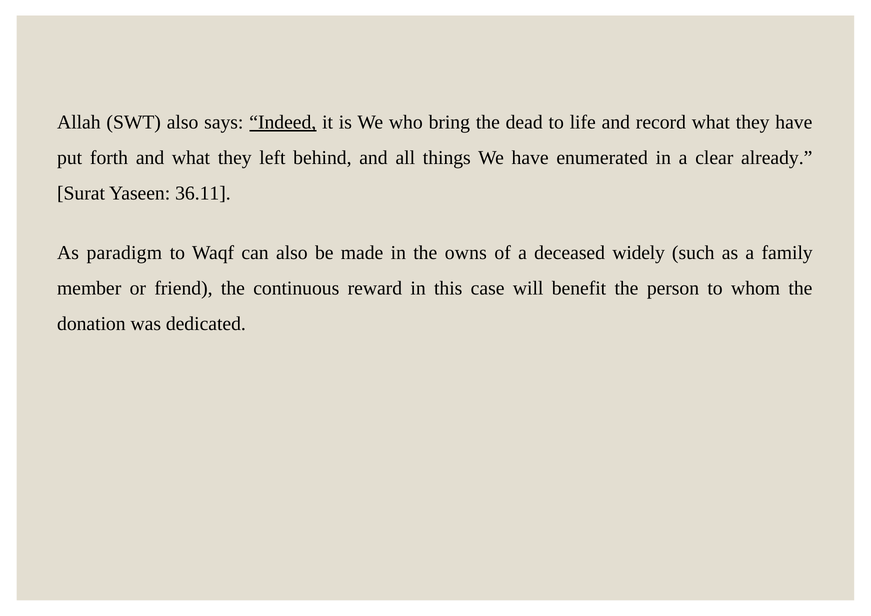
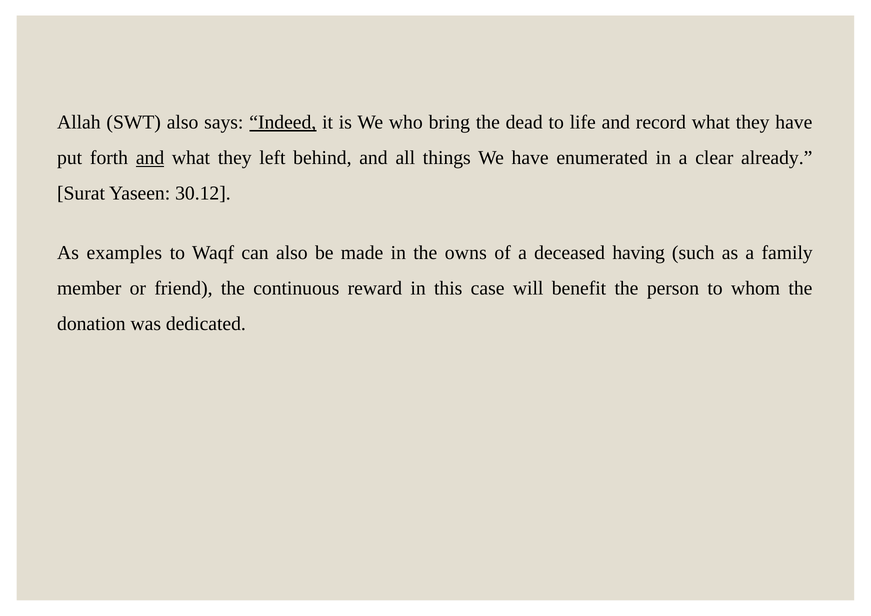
and at (150, 158) underline: none -> present
36.11: 36.11 -> 30.12
paradigm: paradigm -> examples
widely: widely -> having
